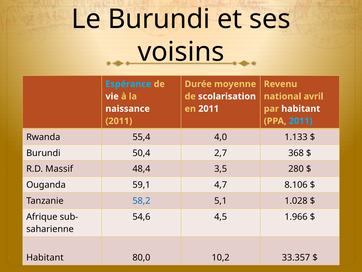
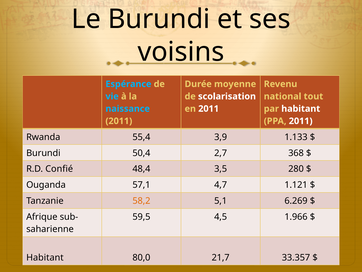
vie colour: white -> light blue
avril: avril -> tout
naissance colour: white -> light blue
2011 at (301, 121) colour: light blue -> white
4,0: 4,0 -> 3,9
Massif: Massif -> Confié
59,1: 59,1 -> 57,1
8.106: 8.106 -> 1.121
58,2 colour: blue -> orange
1.028: 1.028 -> 6.269
54,6: 54,6 -> 59,5
10,2: 10,2 -> 21,7
